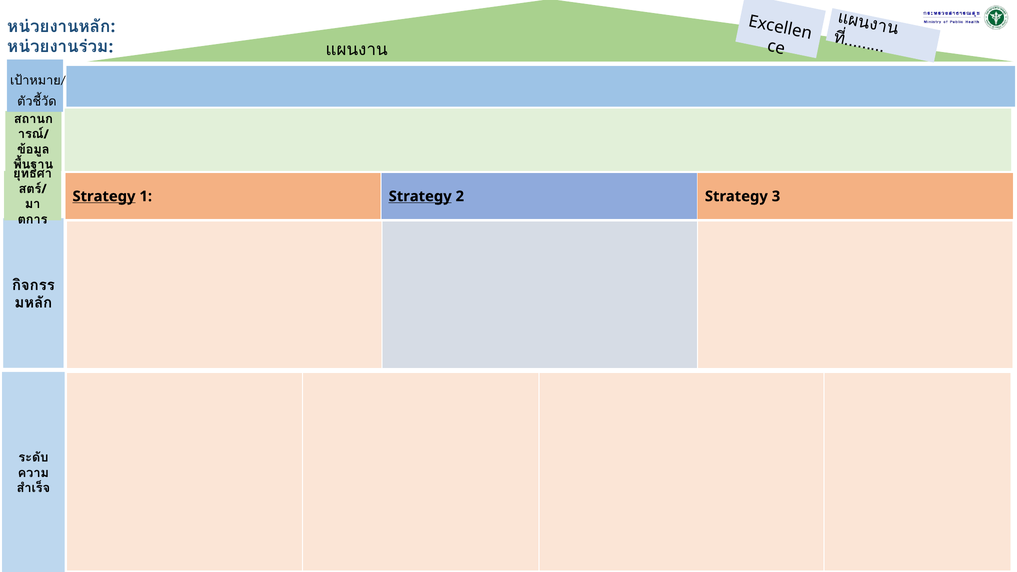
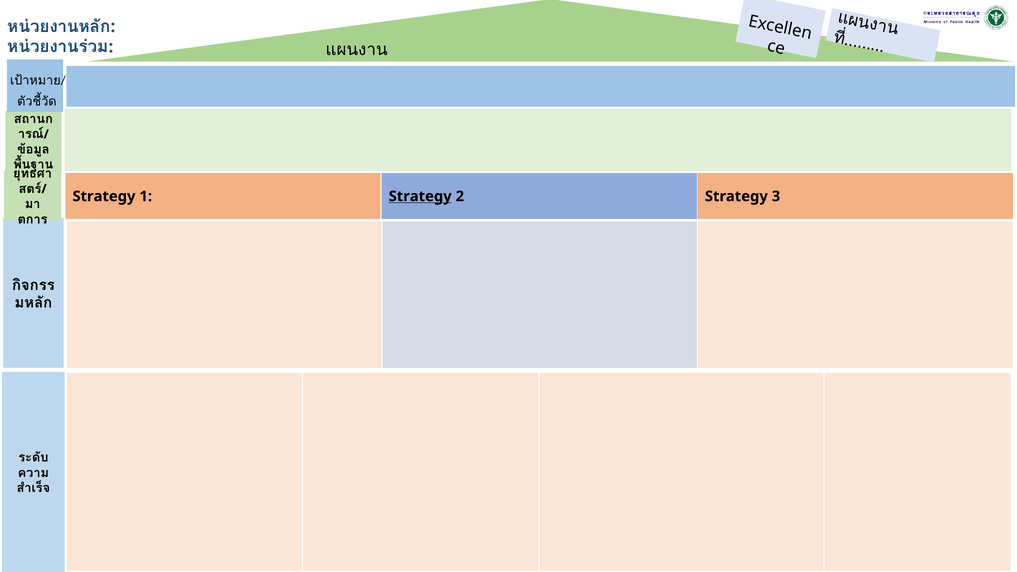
Strategy at (104, 196) underline: present -> none
